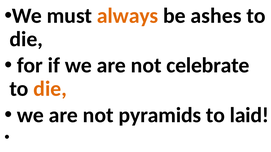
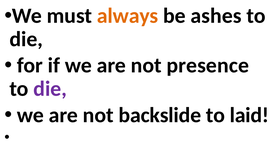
celebrate: celebrate -> presence
die at (50, 89) colour: orange -> purple
pyramids: pyramids -> backslide
